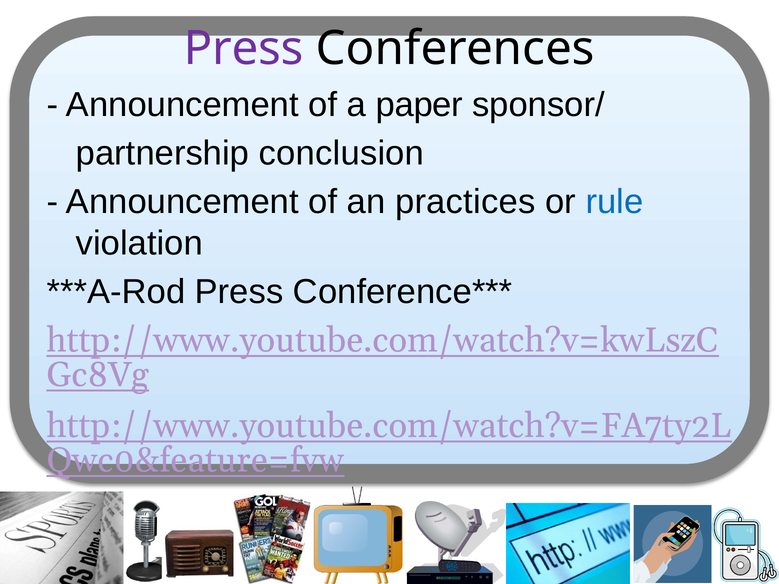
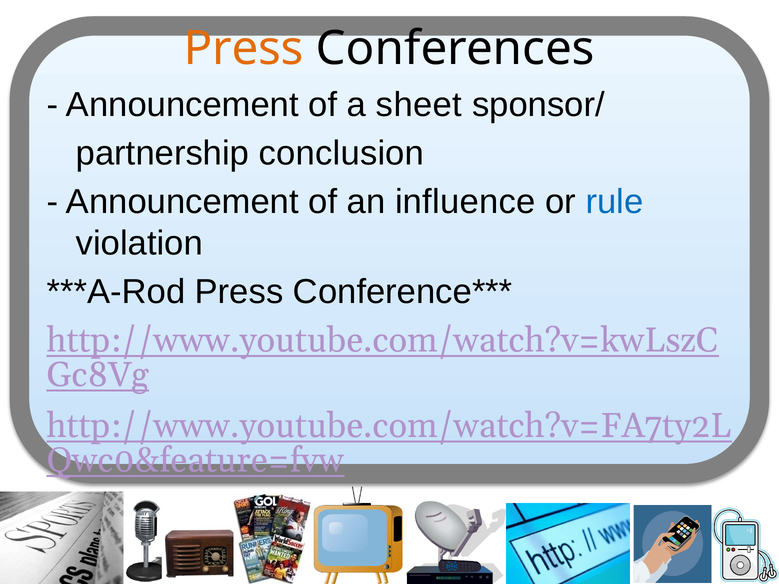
Press at (244, 49) colour: purple -> orange
paper: paper -> sheet
practices: practices -> influence
